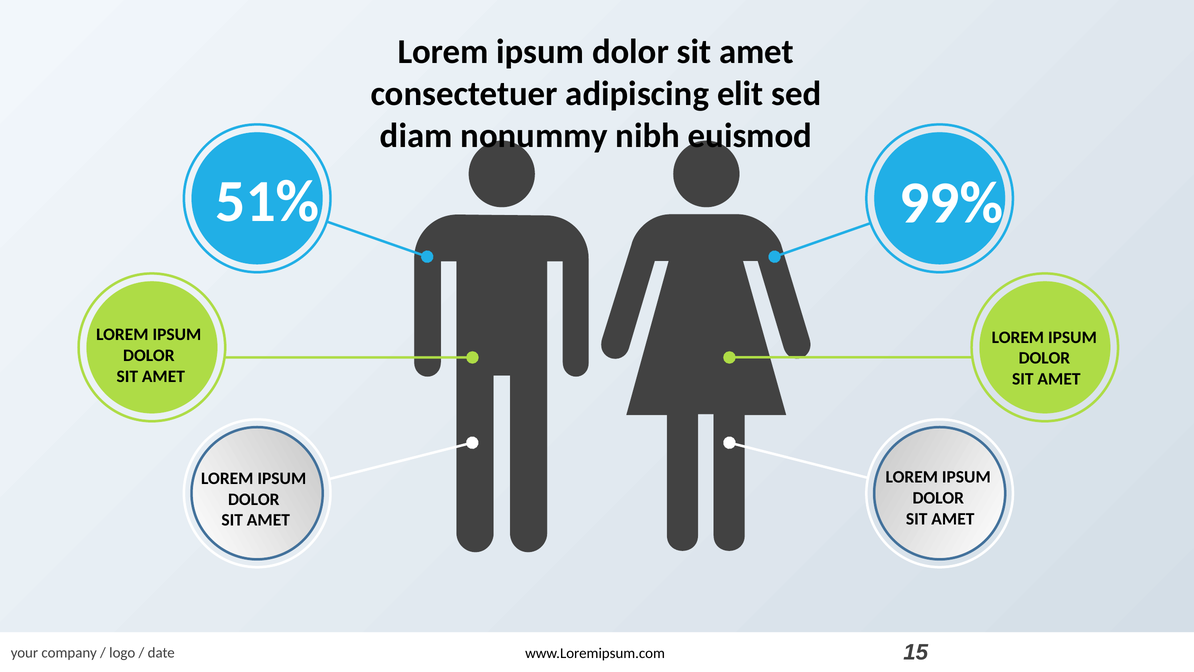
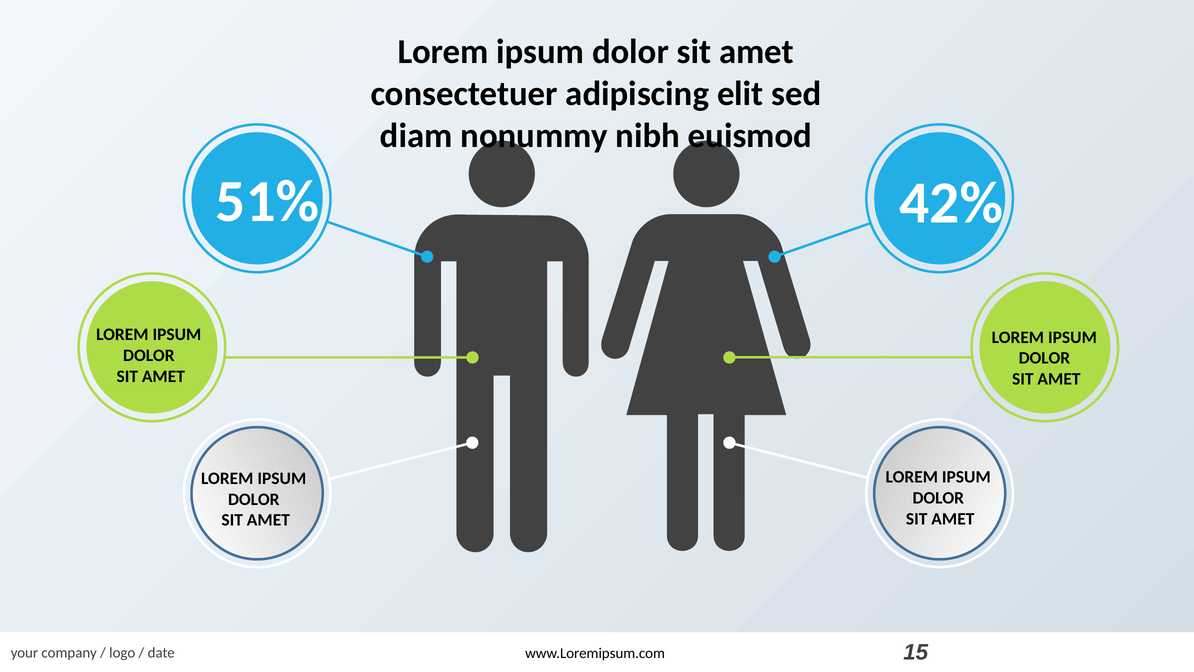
99%: 99% -> 42%
